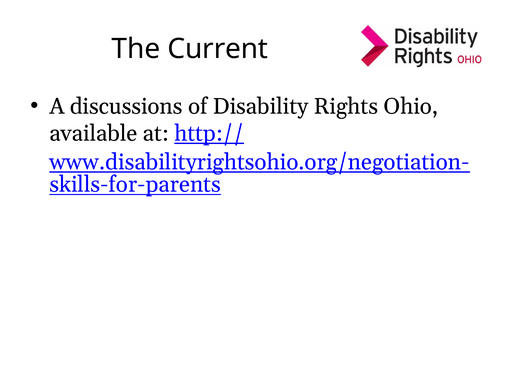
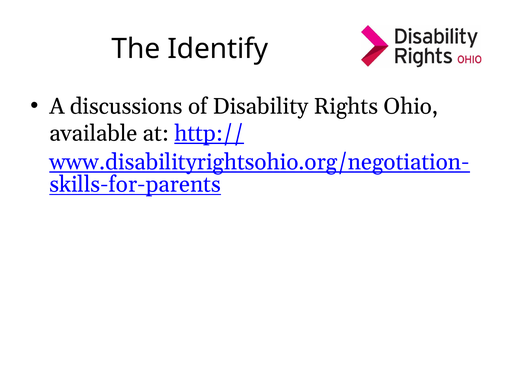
Current: Current -> Identify
